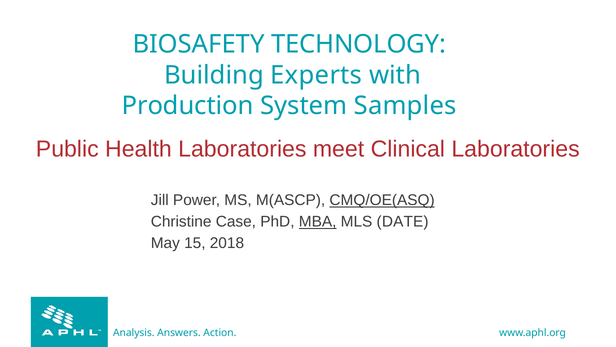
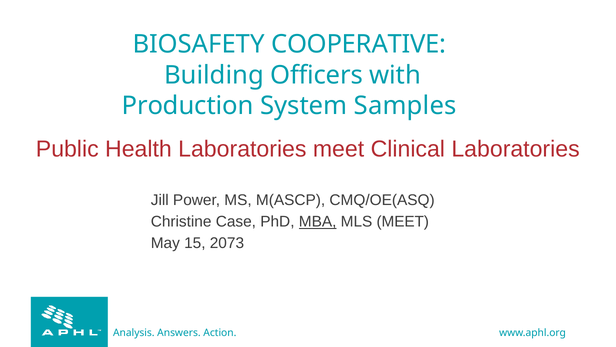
TECHNOLOGY: TECHNOLOGY -> COOPERATIVE
Experts: Experts -> Officers
CMQ/OE(ASQ underline: present -> none
MLS DATE: DATE -> MEET
2018: 2018 -> 2073
